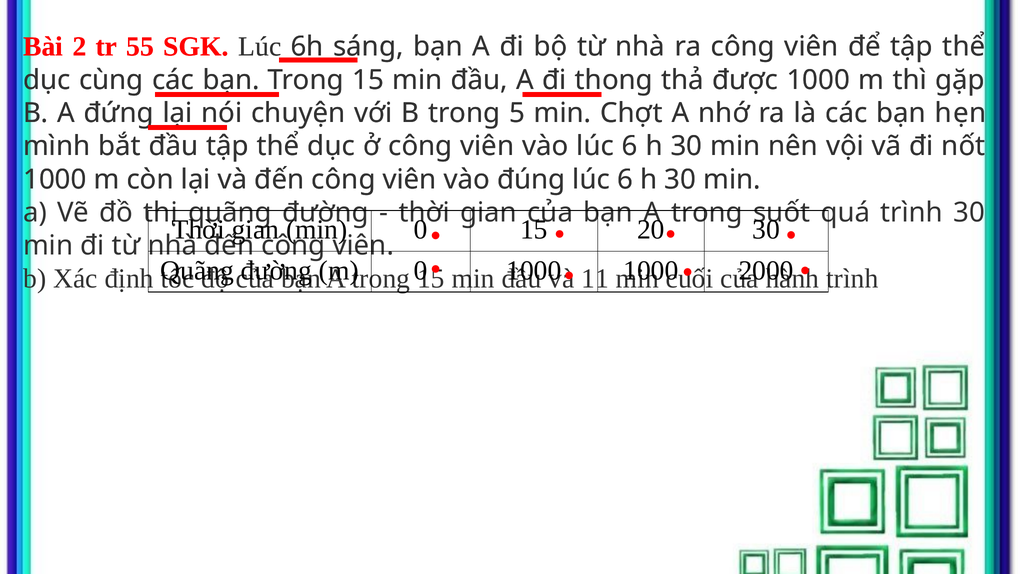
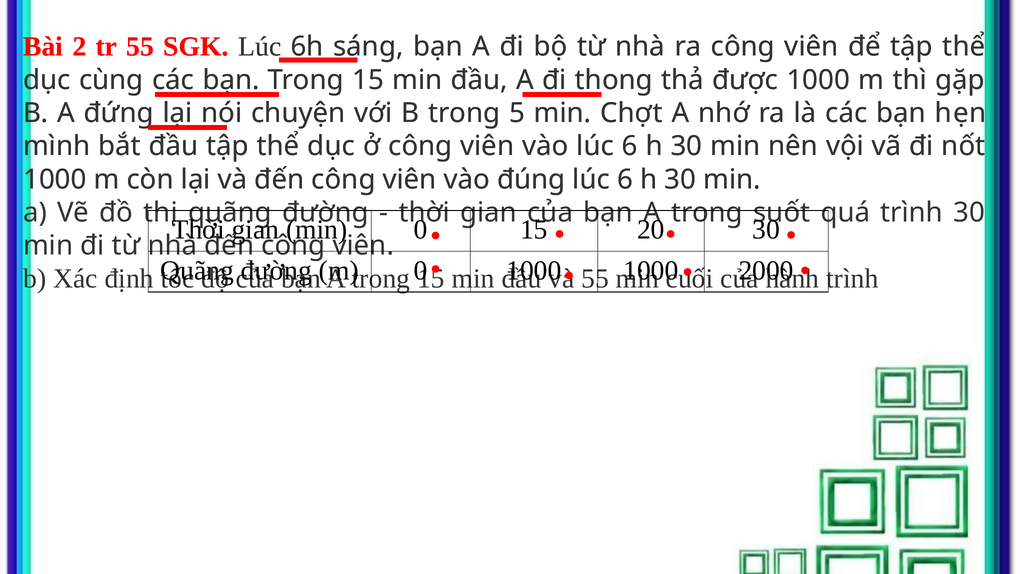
11 at (595, 279): 11 -> 55
